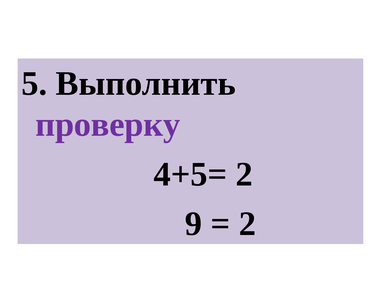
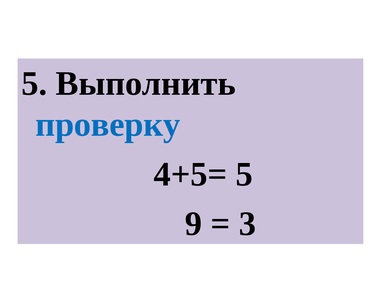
проверку colour: purple -> blue
4+5= 2: 2 -> 5
2 at (247, 224): 2 -> 3
